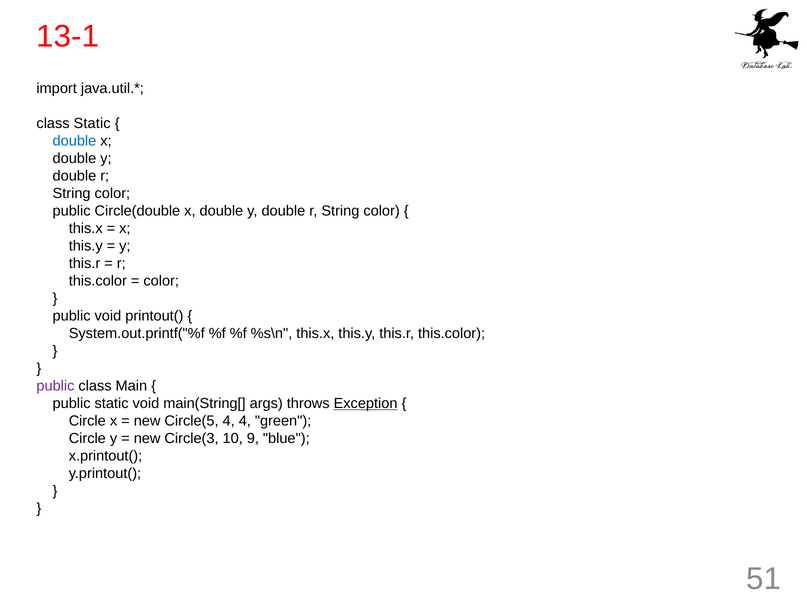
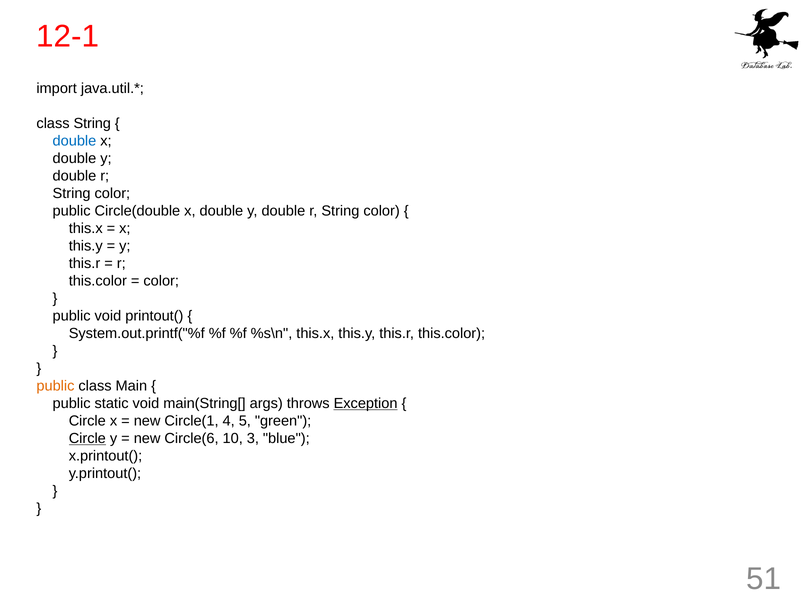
13-1: 13-1 -> 12-1
class Static: Static -> String
public at (55, 386) colour: purple -> orange
Circle(5: Circle(5 -> Circle(1
4 4: 4 -> 5
Circle at (87, 439) underline: none -> present
Circle(3: Circle(3 -> Circle(6
9: 9 -> 3
